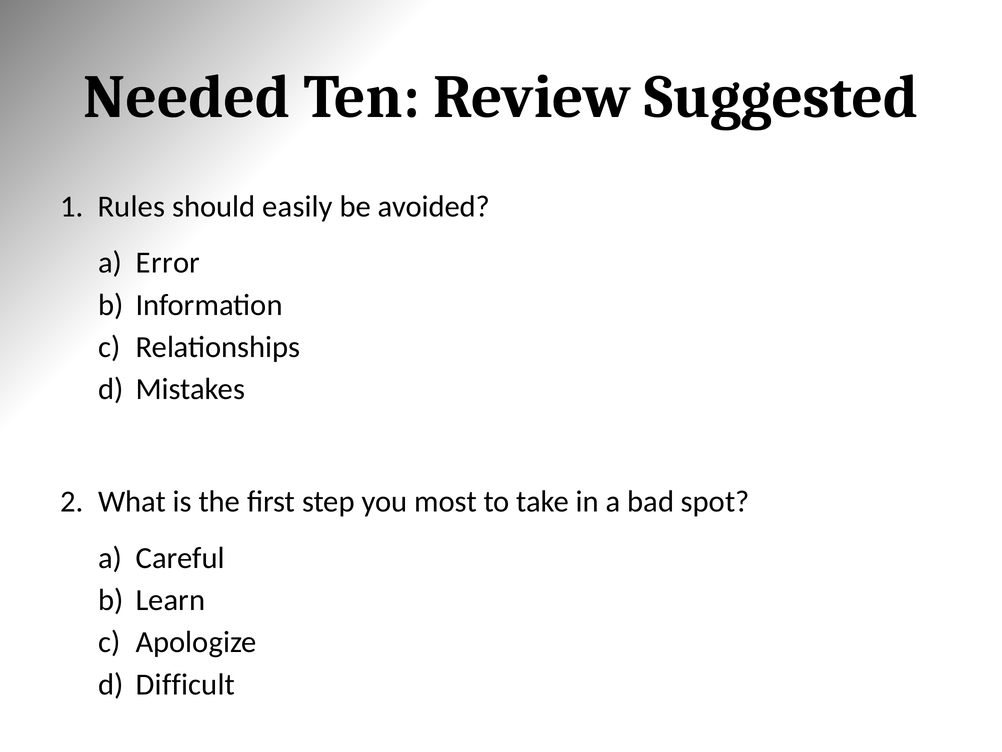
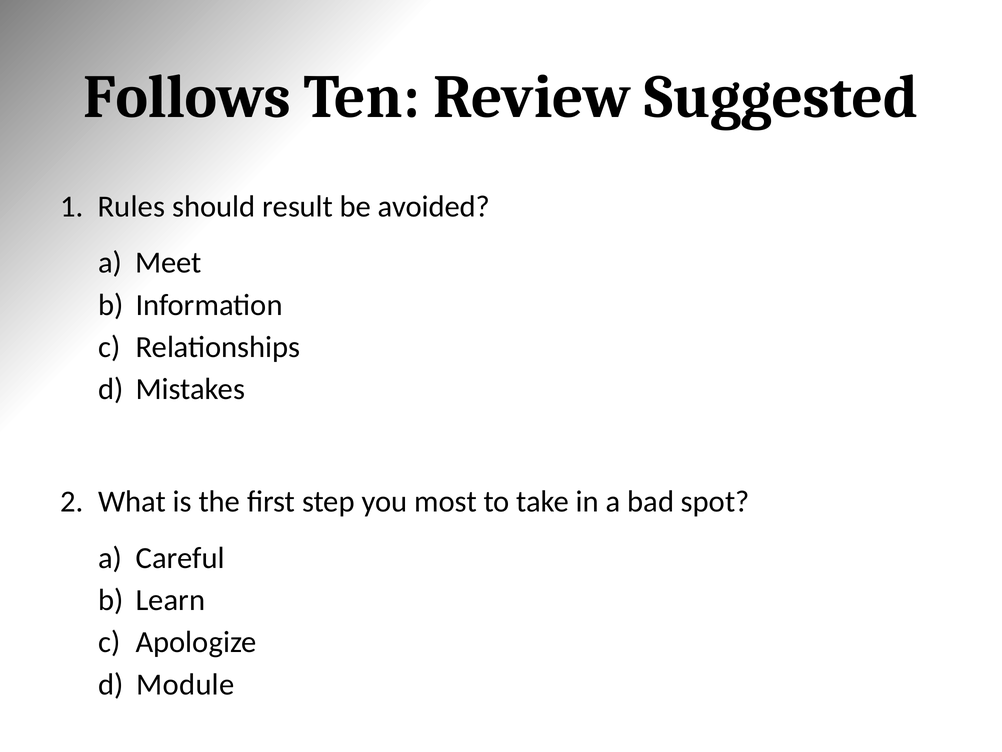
Needed: Needed -> Follows
easily: easily -> result
Error: Error -> Meet
Difficult: Difficult -> Module
